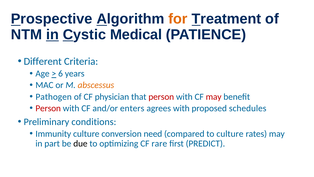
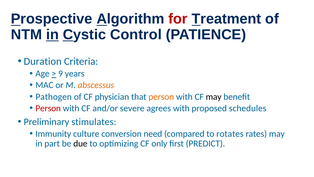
for colour: orange -> red
Medical: Medical -> Control
Different: Different -> Duration
6: 6 -> 9
person at (161, 97) colour: red -> orange
may at (214, 97) colour: red -> black
enters: enters -> severe
conditions: conditions -> stimulates
to culture: culture -> rotates
rare: rare -> only
